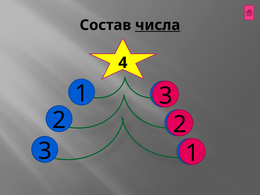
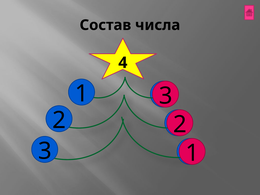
числа underline: present -> none
